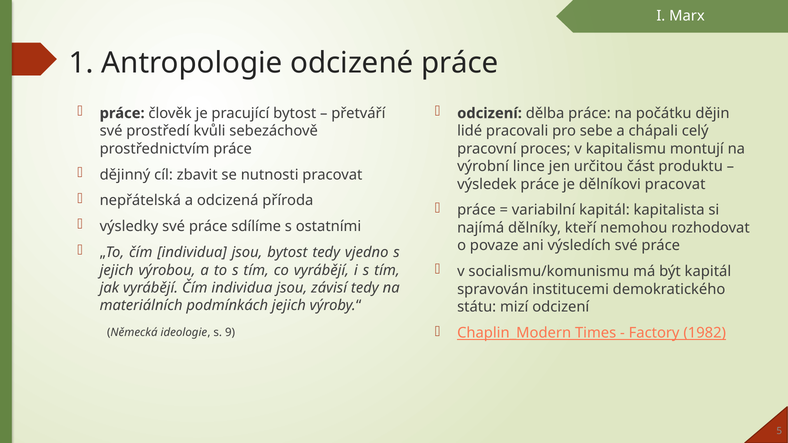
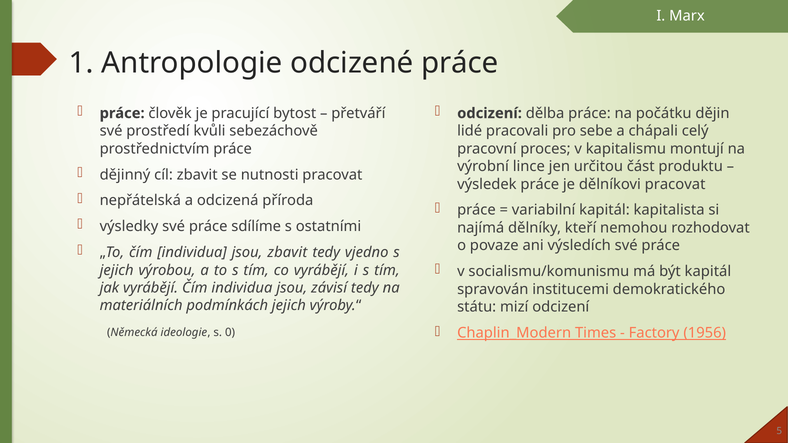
jsou bytost: bytost -> zbavit
1982: 1982 -> 1956
9: 9 -> 0
